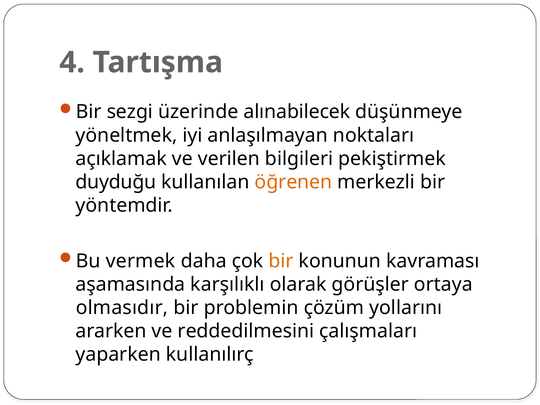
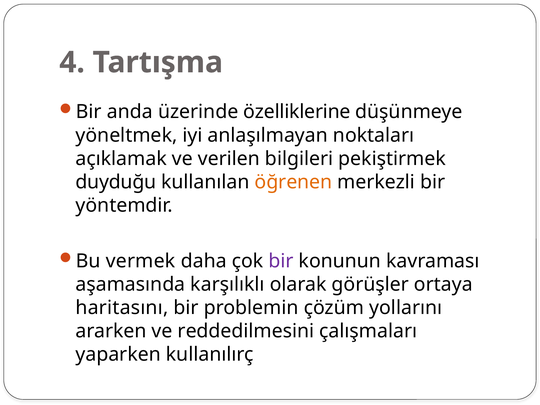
sezgi: sezgi -> anda
alınabilecek: alınabilecek -> özelliklerine
bir at (281, 261) colour: orange -> purple
olmasıdır: olmasıdır -> haritasını
